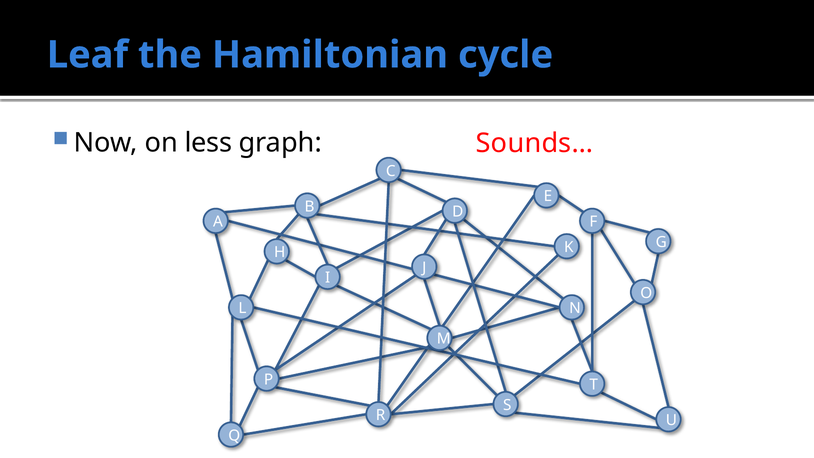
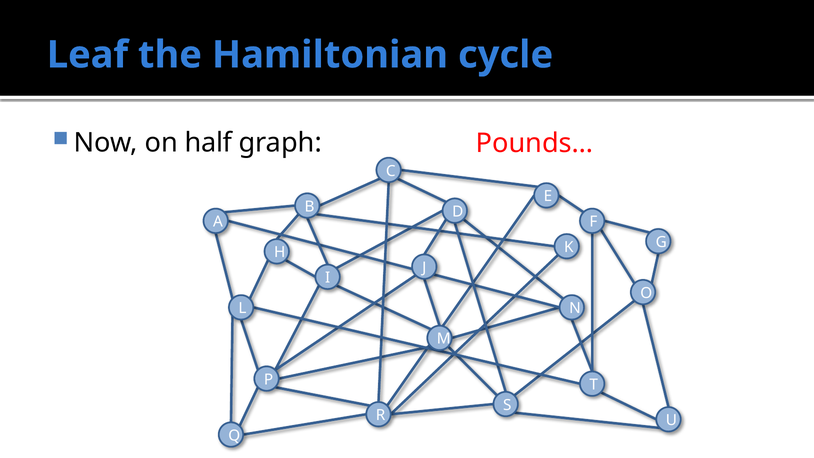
less: less -> half
Sounds…: Sounds… -> Pounds…
